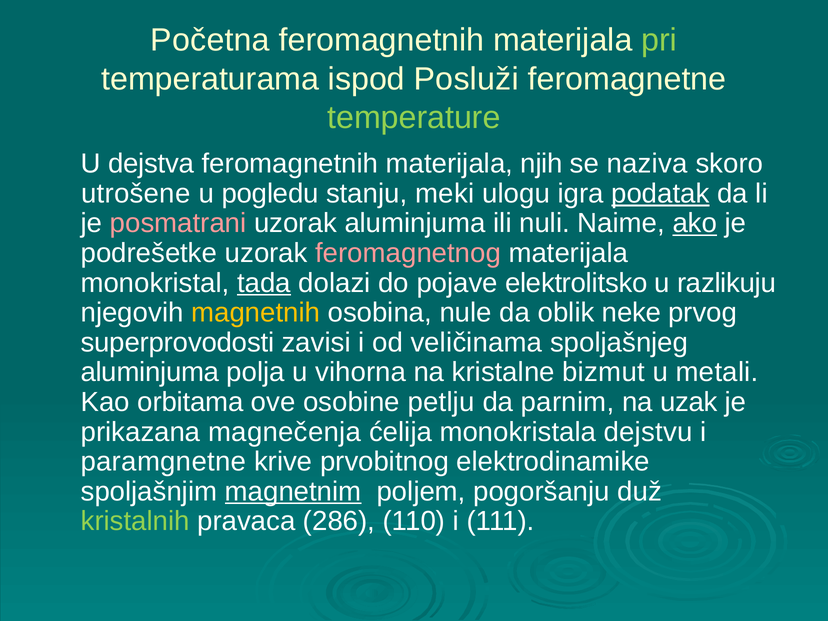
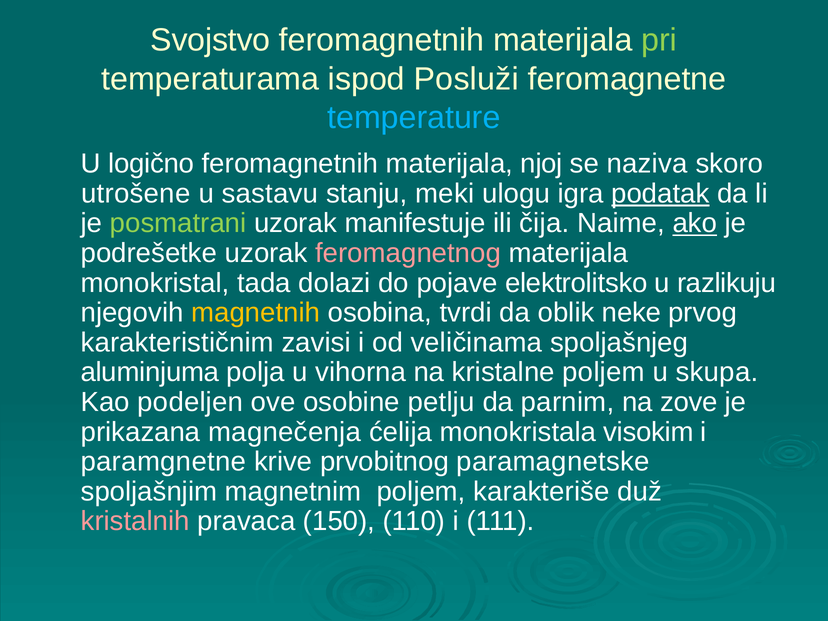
Početna: Početna -> Svojstvo
temperature colour: light green -> light blue
dejstva: dejstva -> logično
njih: njih -> njoj
pogledu: pogledu -> sastavu
posmatrani colour: pink -> light green
uzorak aluminjuma: aluminjuma -> manifestuje
nuli: nuli -> čija
tada underline: present -> none
nule: nule -> tvrdi
superprovodosti: superprovodosti -> karakterističnim
kristalne bizmut: bizmut -> poljem
metali: metali -> skupa
orbitama: orbitama -> podeljen
uzak: uzak -> zove
dejstvu: dejstvu -> visokim
elektrodinamike: elektrodinamike -> paramagnetske
magnetnim underline: present -> none
pogoršanju: pogoršanju -> karakteriše
kristalnih colour: light green -> pink
286: 286 -> 150
